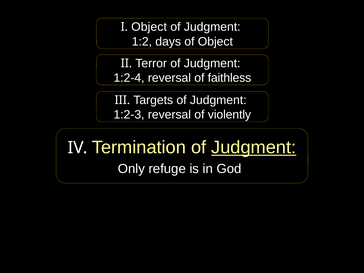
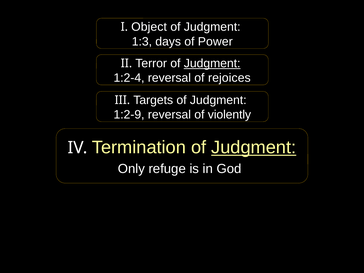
1:2: 1:2 -> 1:3
of Object: Object -> Power
Judgment at (212, 63) underline: none -> present
faithless: faithless -> rejoices
1:2-3: 1:2-3 -> 1:2-9
